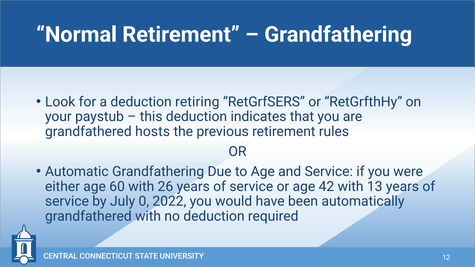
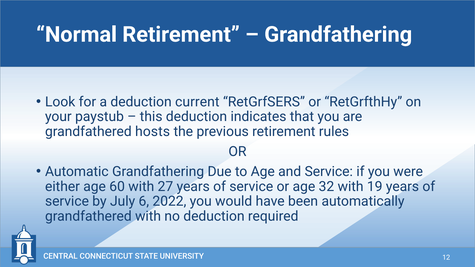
retiring: retiring -> current
26: 26 -> 27
42: 42 -> 32
13: 13 -> 19
0: 0 -> 6
